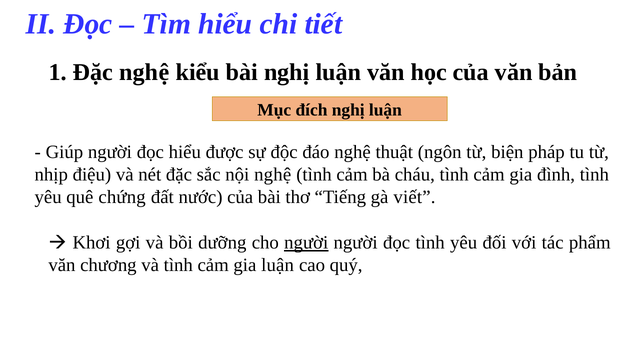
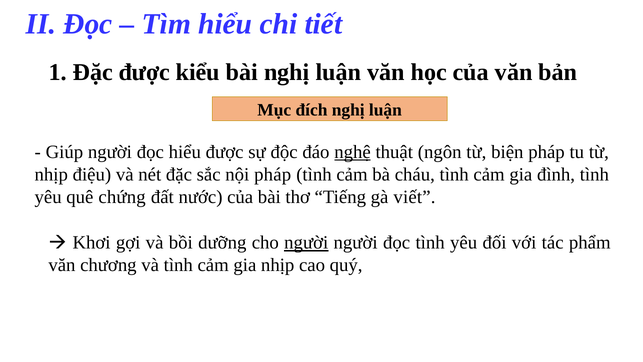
Đặc nghệ: nghệ -> được
nghệ at (353, 152) underline: none -> present
nội nghệ: nghệ -> pháp
gia luận: luận -> nhịp
